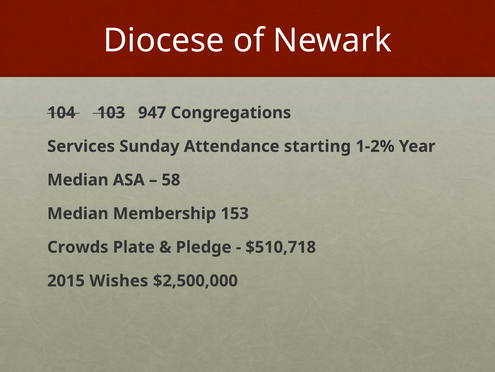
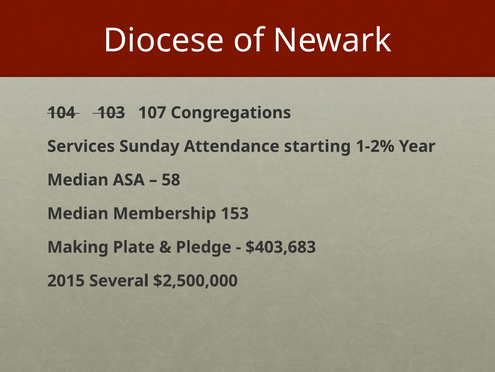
947: 947 -> 107
Crowds: Crowds -> Making
$510,718: $510,718 -> $403,683
Wishes: Wishes -> Several
